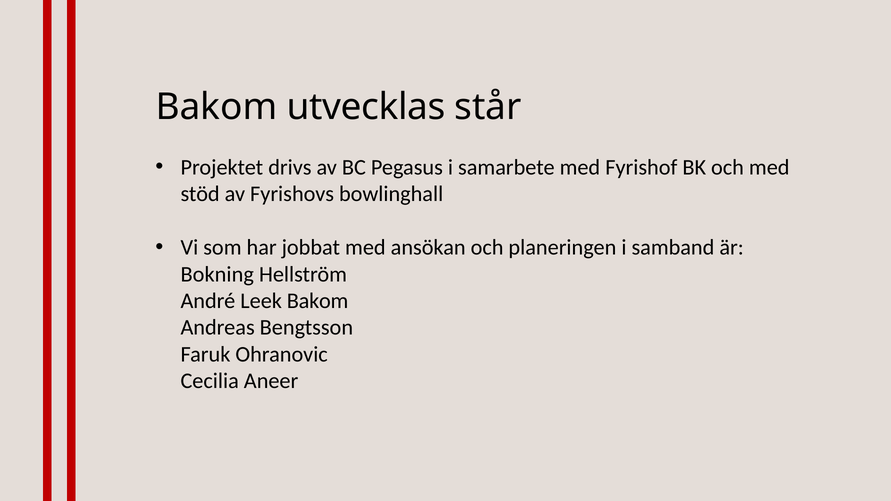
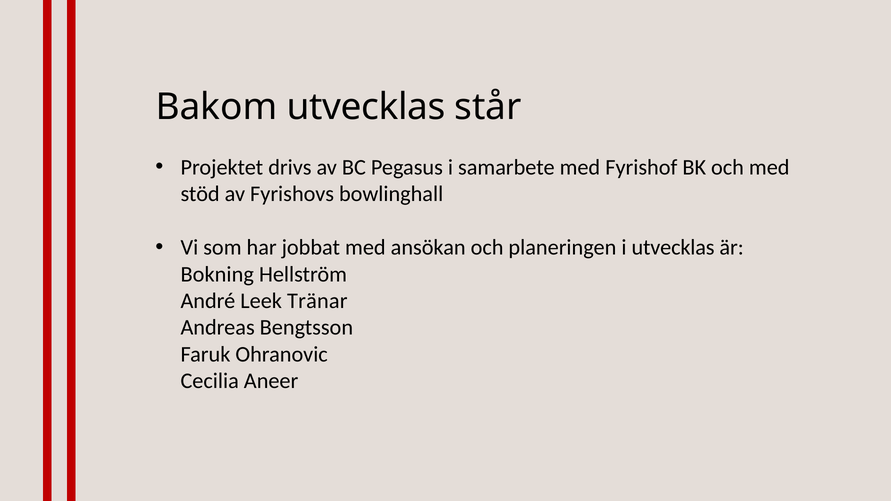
i samband: samband -> utvecklas
Leek Bakom: Bakom -> Tränar
